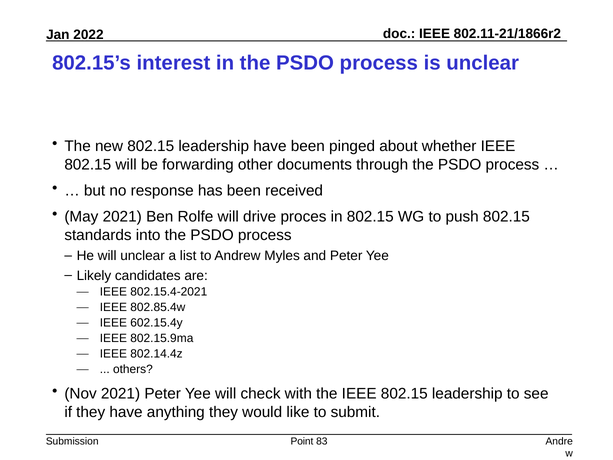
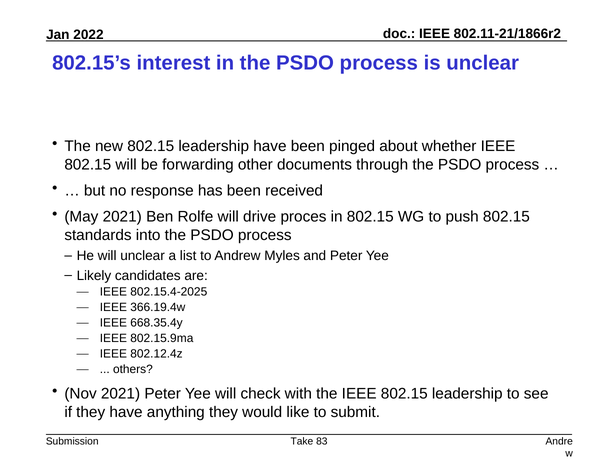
802.15.4-2021: 802.15.4-2021 -> 802.15.4-2025
802.85.4w: 802.85.4w -> 366.19.4w
602.15.4y: 602.15.4y -> 668.35.4y
802.14.4z: 802.14.4z -> 802.12.4z
Point: Point -> Take
